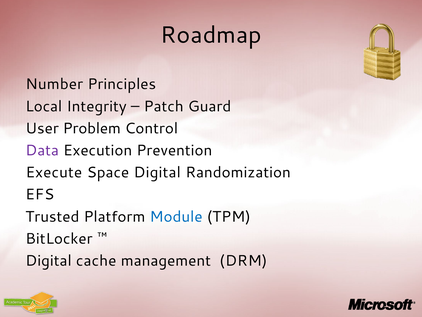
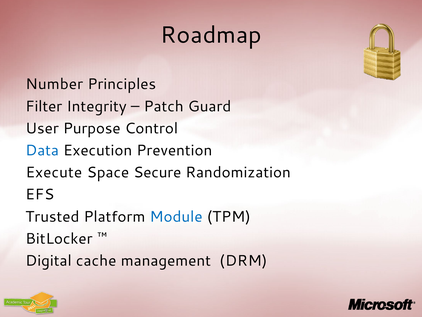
Local: Local -> Filter
Problem: Problem -> Purpose
Data colour: purple -> blue
Space Digital: Digital -> Secure
